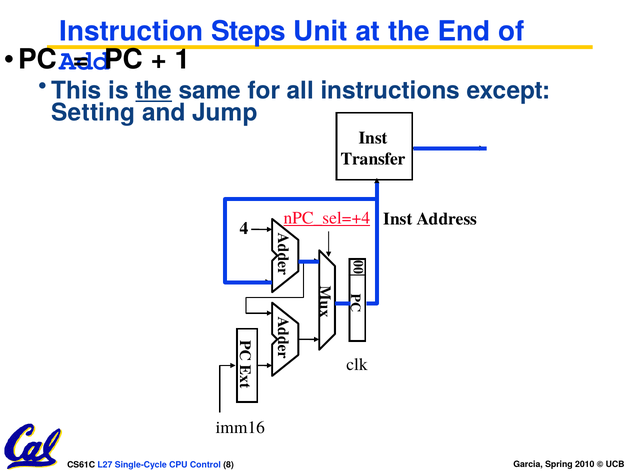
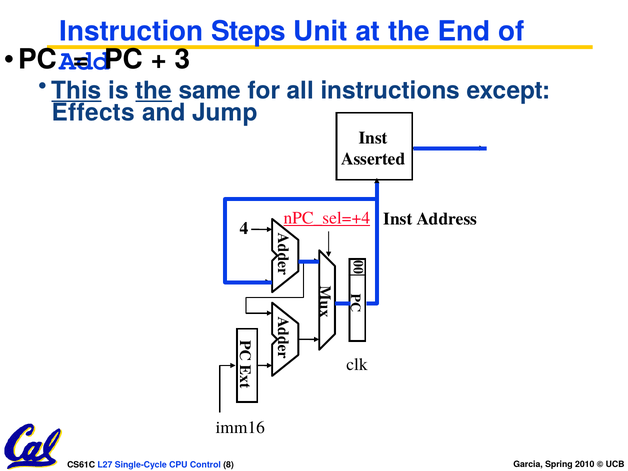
1: 1 -> 3
This underline: none -> present
Setting: Setting -> Effects
Transfer: Transfer -> Asserted
